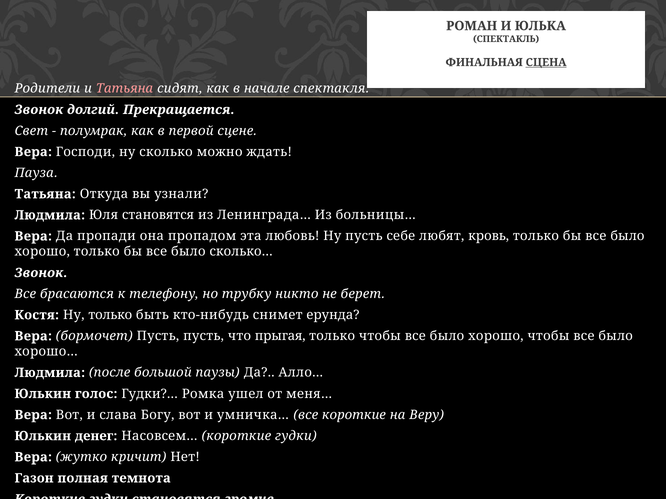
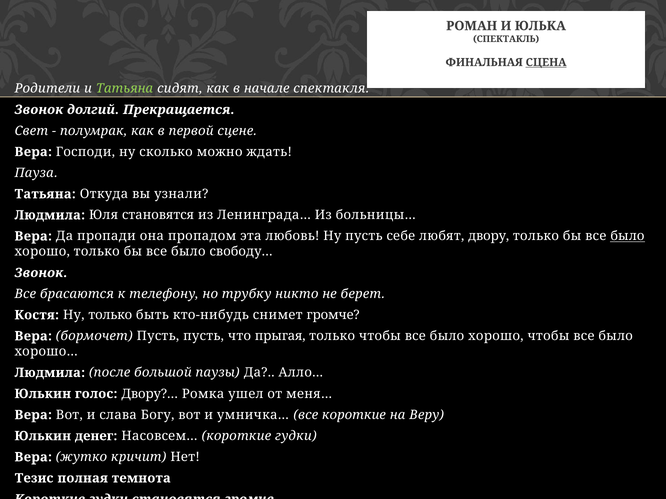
Татьяна at (125, 89) colour: pink -> light green
кровь: кровь -> двору
было at (627, 236) underline: none -> present
сколько…: сколько… -> свободу…
снимет ерунда: ерунда -> громче
Гудки?…: Гудки?… -> Двору?…
Газон: Газон -> Тезис
